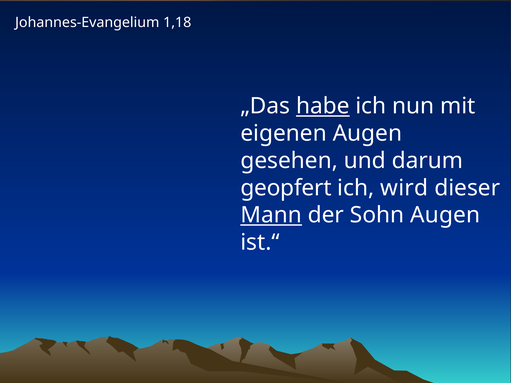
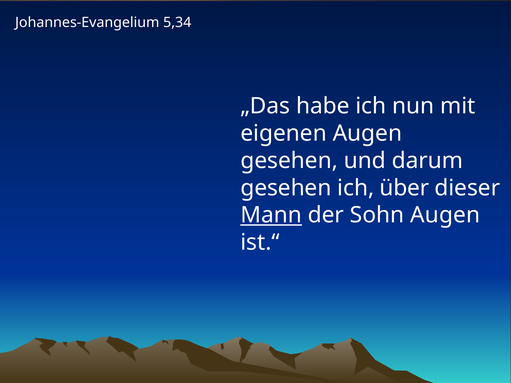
1,18: 1,18 -> 5,34
habe underline: present -> none
geopfert at (286, 188): geopfert -> gesehen
wird: wird -> über
